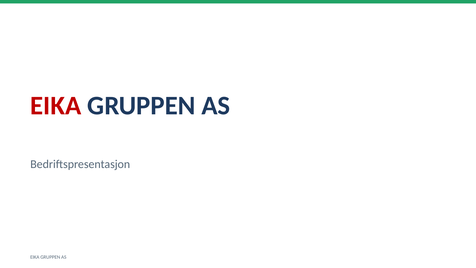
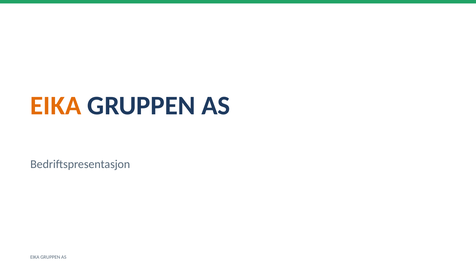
EIKA at (56, 106) colour: red -> orange
